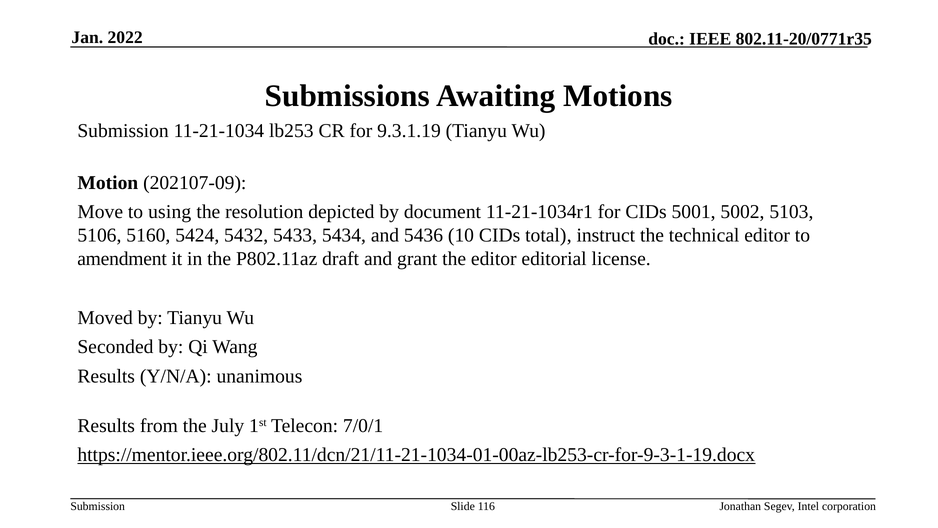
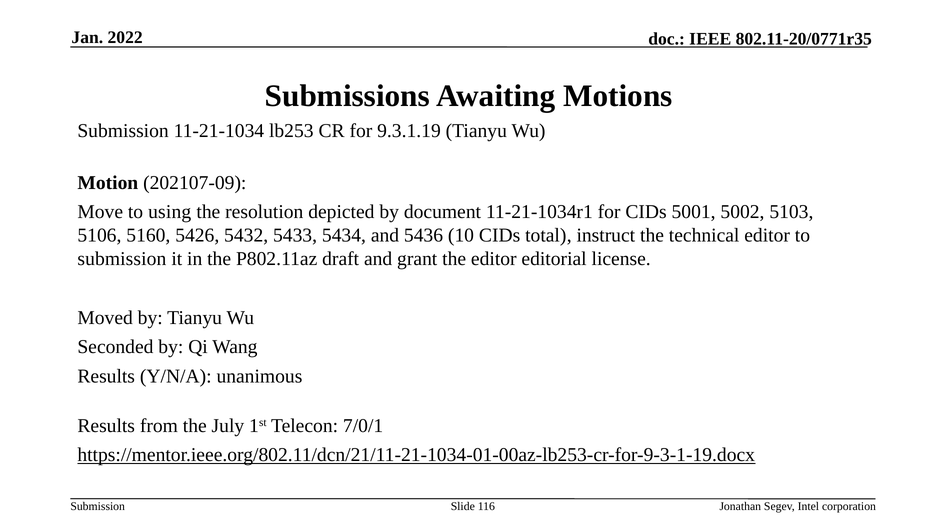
5424: 5424 -> 5426
amendment at (122, 259): amendment -> submission
